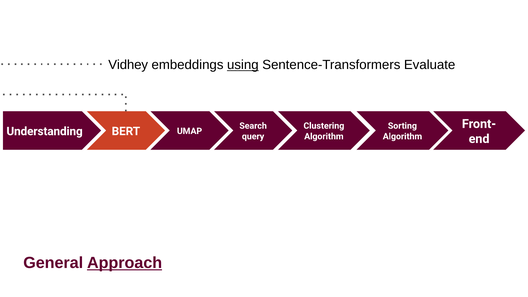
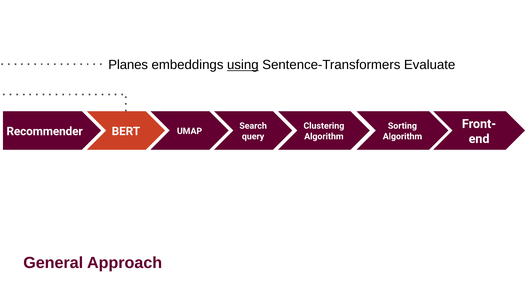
Vidhey: Vidhey -> Planes
Understanding: Understanding -> Recommender
Approach underline: present -> none
